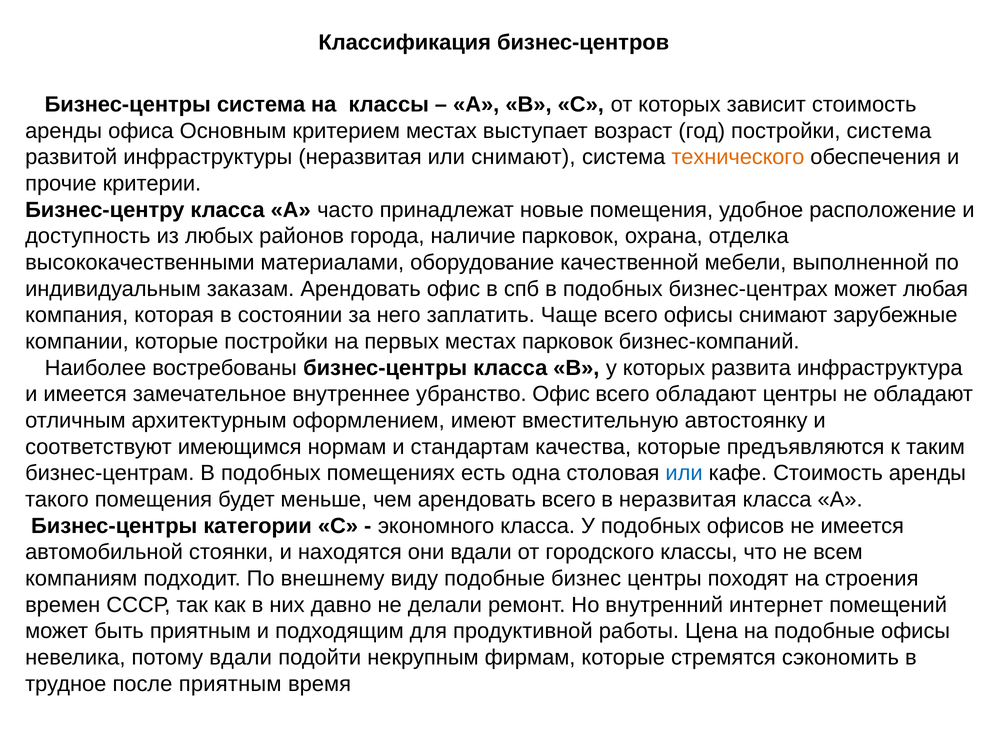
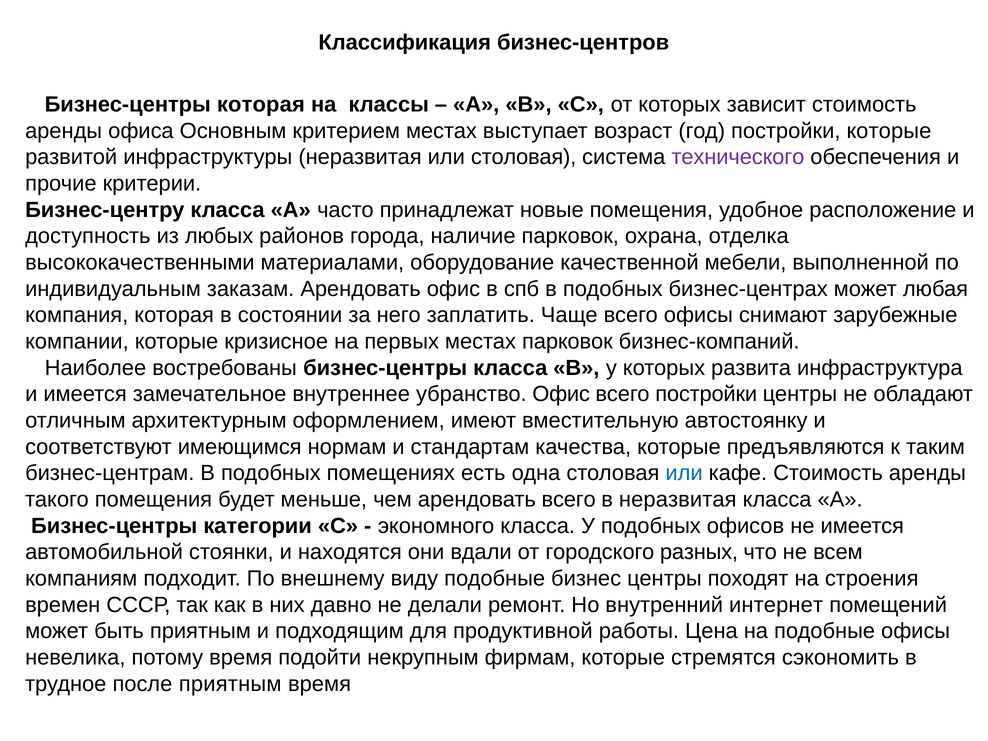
Бизнес-центры система: система -> которая
постройки система: система -> которые
или снимают: снимают -> столовая
технического colour: orange -> purple
которые постройки: постройки -> кризисное
всего обладают: обладают -> постройки
городского классы: классы -> разных
потому вдали: вдали -> время
